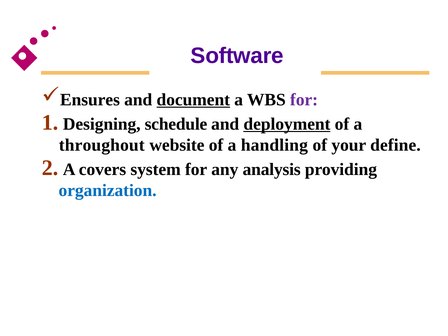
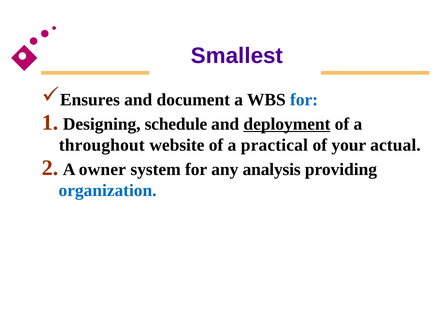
Software: Software -> Smallest
document underline: present -> none
for at (304, 100) colour: purple -> blue
handling: handling -> practical
define: define -> actual
covers: covers -> owner
